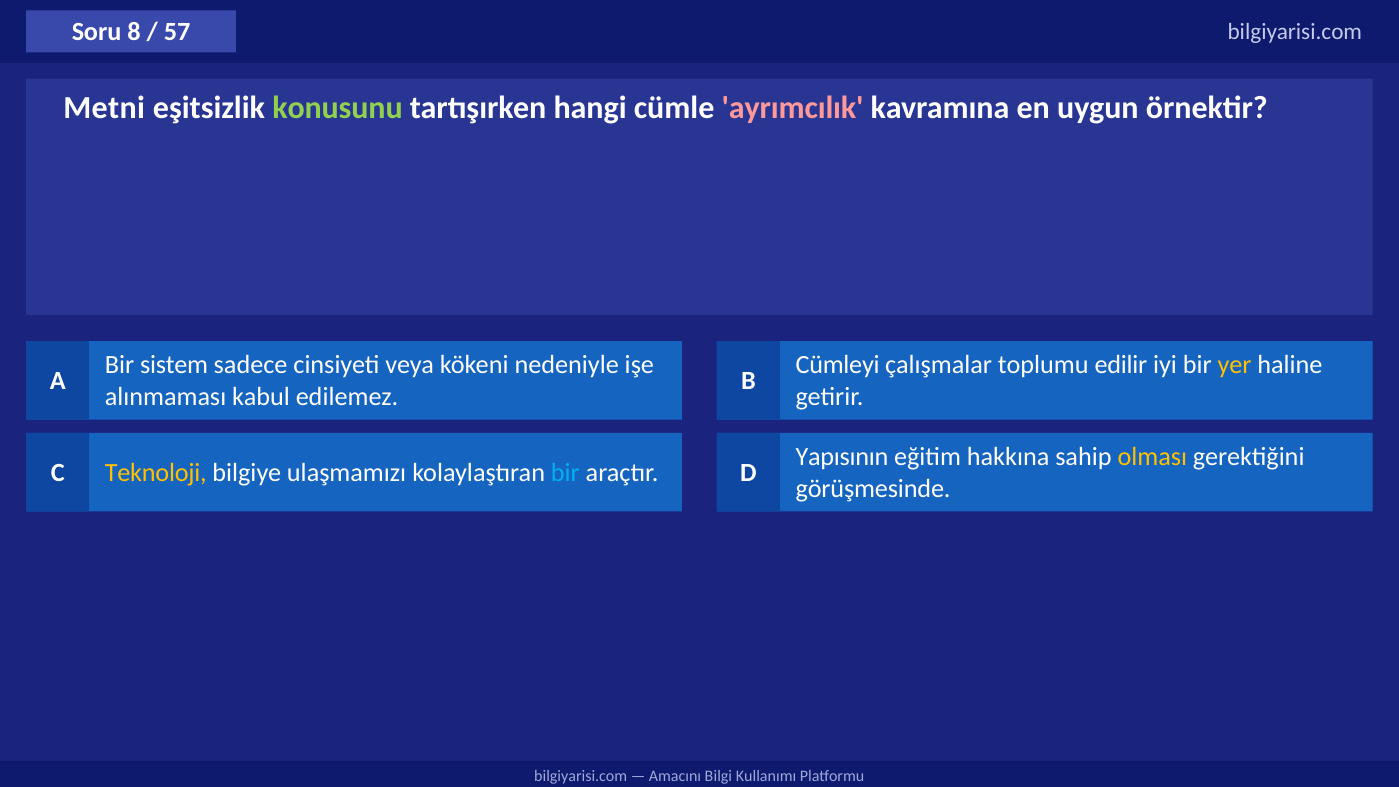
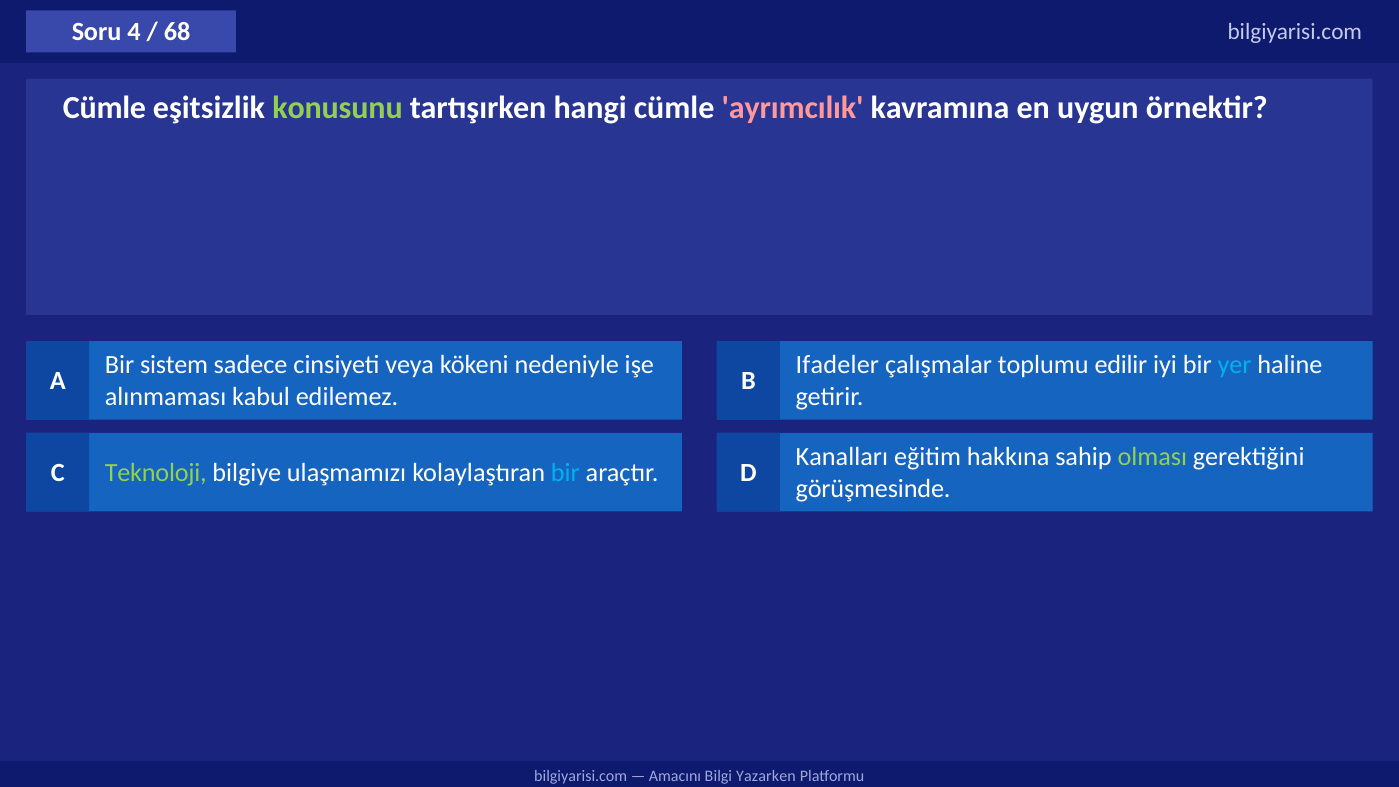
8: 8 -> 4
57: 57 -> 68
Metni at (104, 108): Metni -> Cümle
Cümleyi: Cümleyi -> Ifadeler
yer colour: yellow -> light blue
Yapısının: Yapısının -> Kanalları
olması colour: yellow -> light green
Teknoloji colour: yellow -> light green
Kullanımı: Kullanımı -> Yazarken
